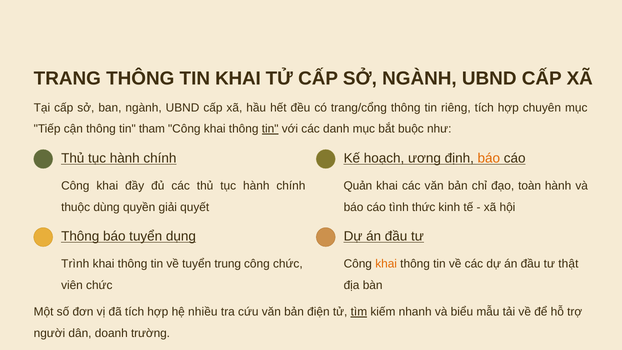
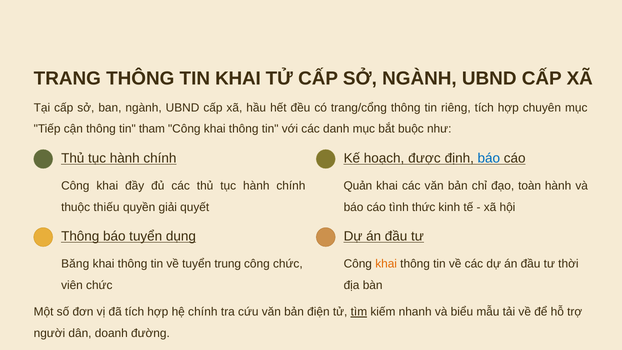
tin at (270, 129) underline: present -> none
ương: ương -> được
báo at (489, 158) colour: orange -> blue
dùng: dùng -> thiếu
Trình: Trình -> Băng
thật: thật -> thời
hệ nhiều: nhiều -> chính
trường: trường -> đường
